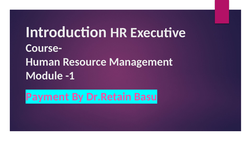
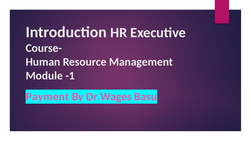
Dr.Retain: Dr.Retain -> Dr.Wages
